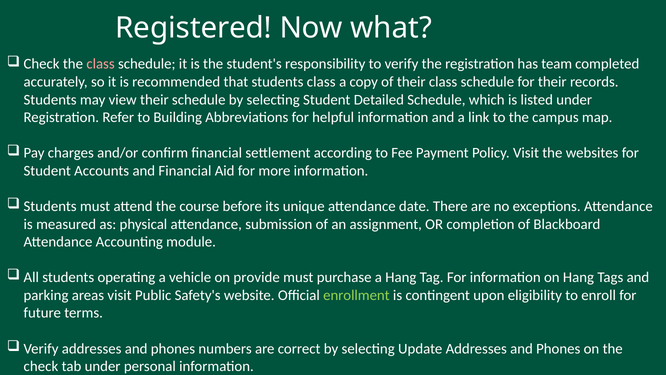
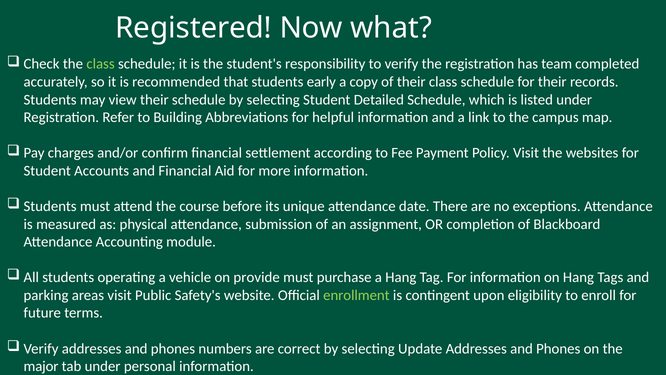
class at (101, 64) colour: pink -> light green
students class: class -> early
check at (41, 366): check -> major
